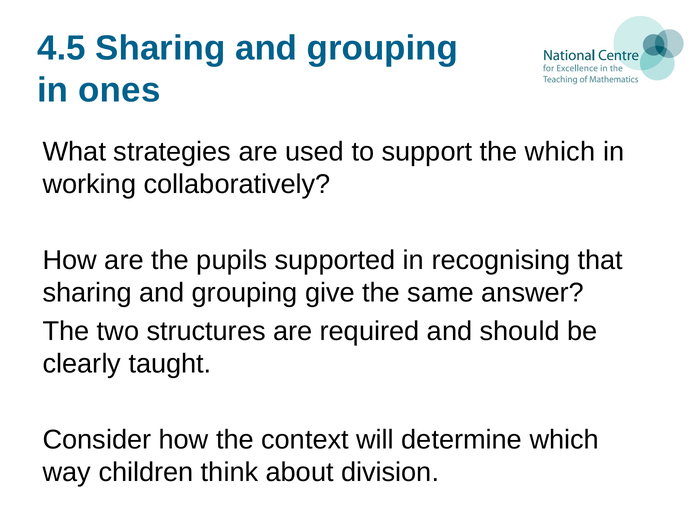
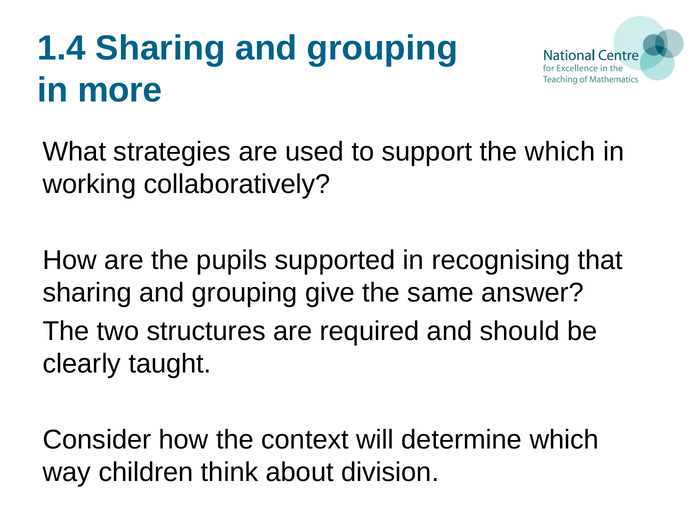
4.5: 4.5 -> 1.4
ones: ones -> more
